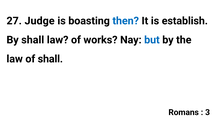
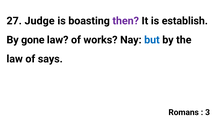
then colour: blue -> purple
By shall: shall -> gone
of shall: shall -> says
